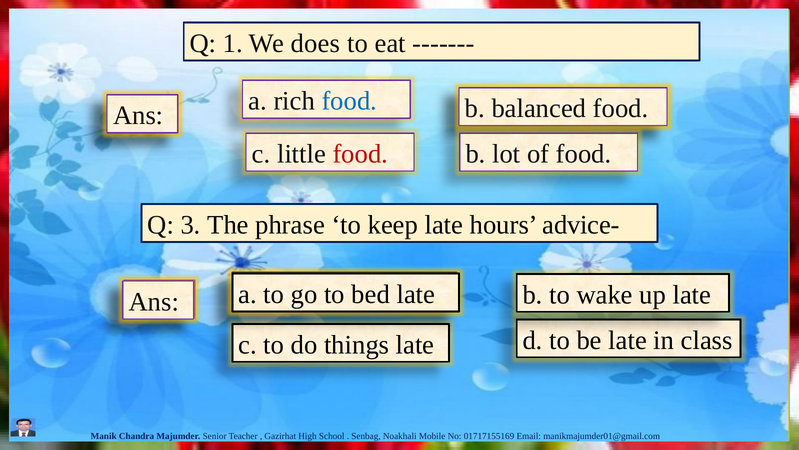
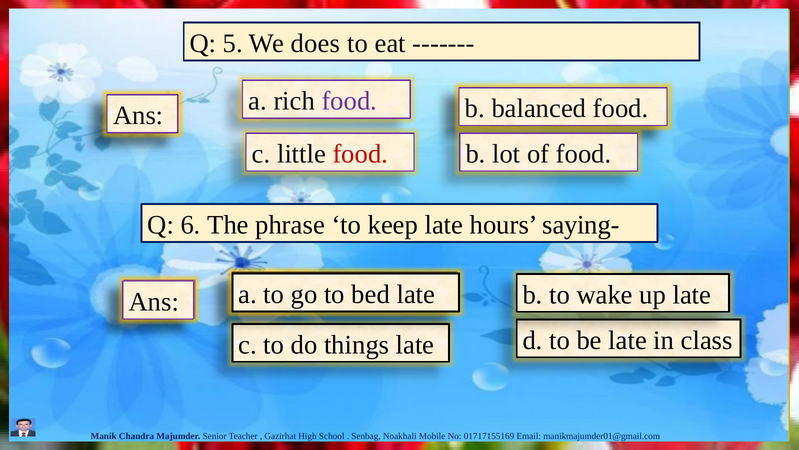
1: 1 -> 5
food at (349, 101) colour: blue -> purple
3: 3 -> 6
advice-: advice- -> saying-
